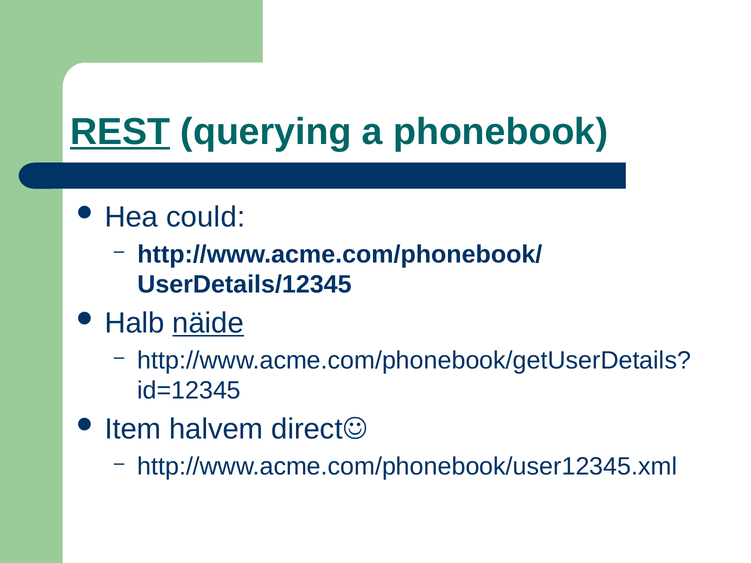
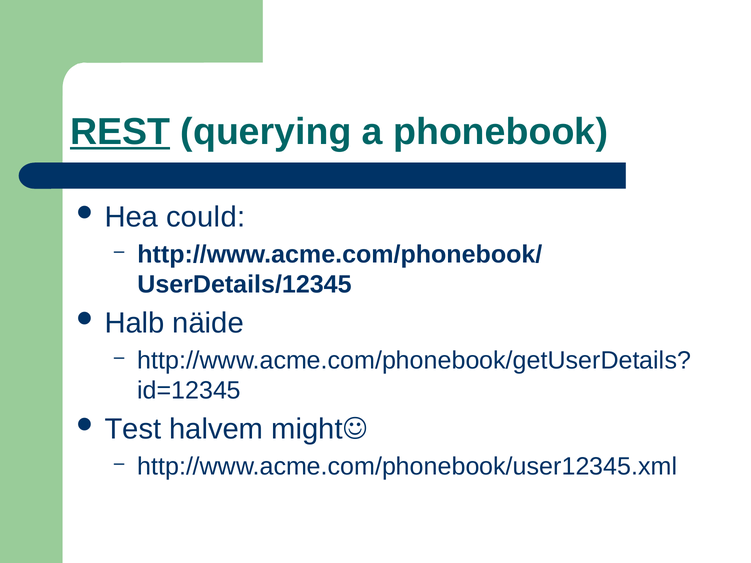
näide underline: present -> none
Item: Item -> Test
direct: direct -> might
